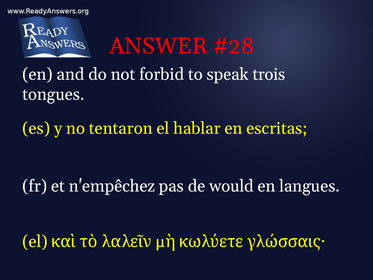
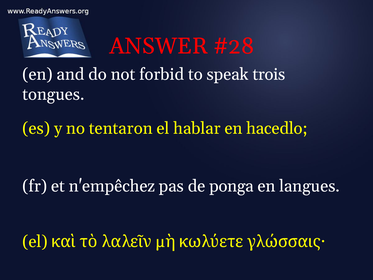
escritas: escritas -> hacedlo
would: would -> ponga
